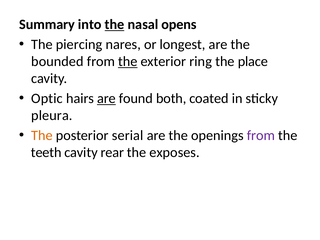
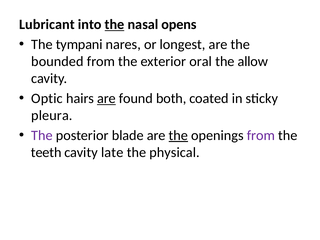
Summary: Summary -> Lubricant
piercing: piercing -> tympani
the at (128, 61) underline: present -> none
ring: ring -> oral
place: place -> allow
The at (42, 135) colour: orange -> purple
serial: serial -> blade
the at (178, 135) underline: none -> present
rear: rear -> late
exposes: exposes -> physical
